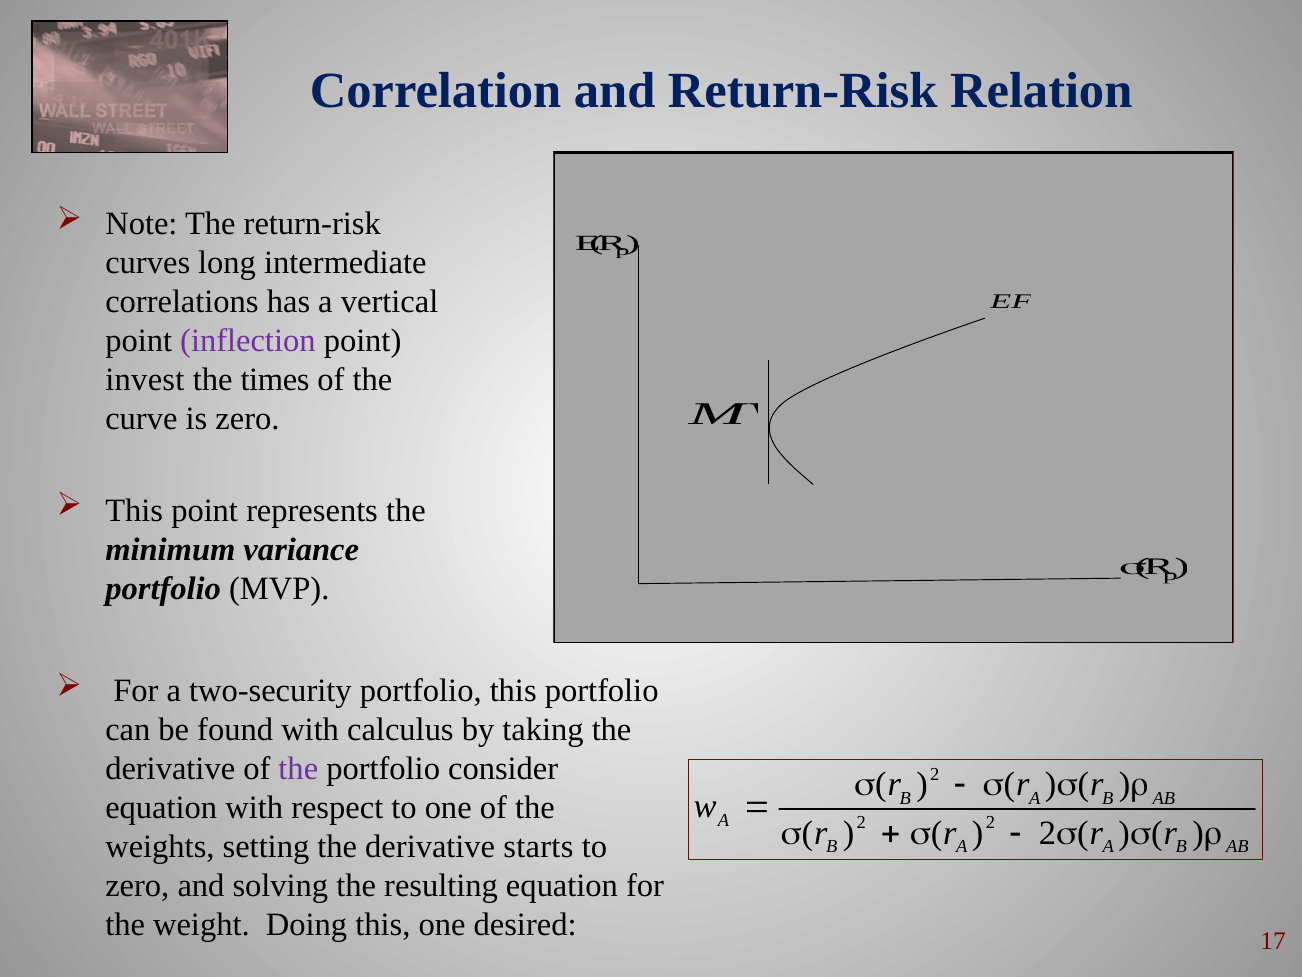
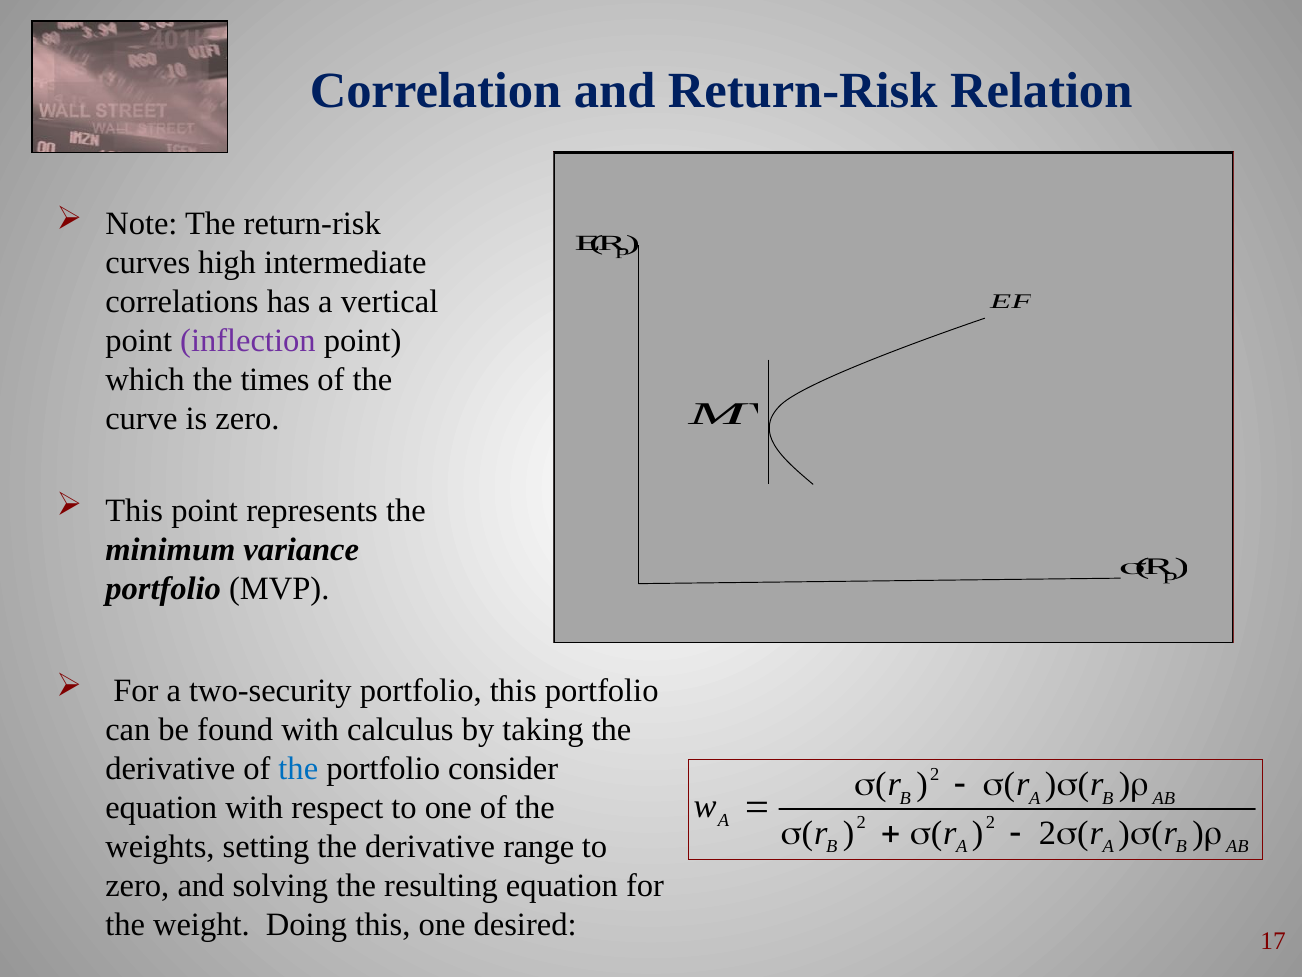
long: long -> high
invest: invest -> which
the at (298, 768) colour: purple -> blue
starts: starts -> range
